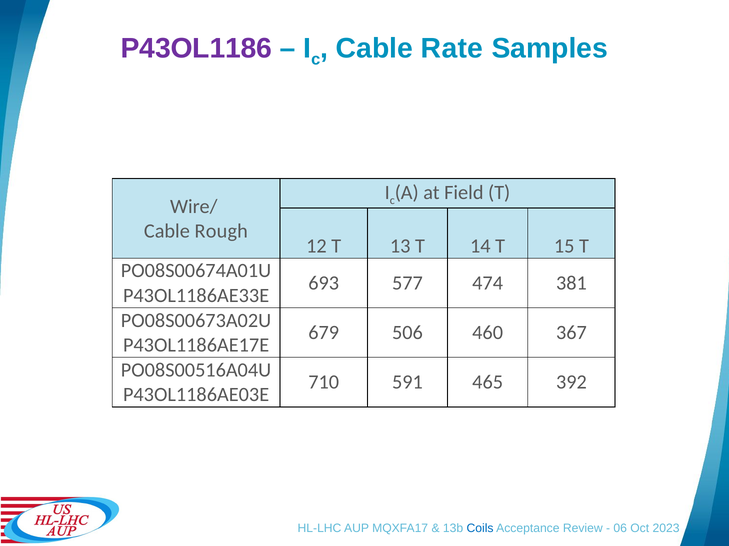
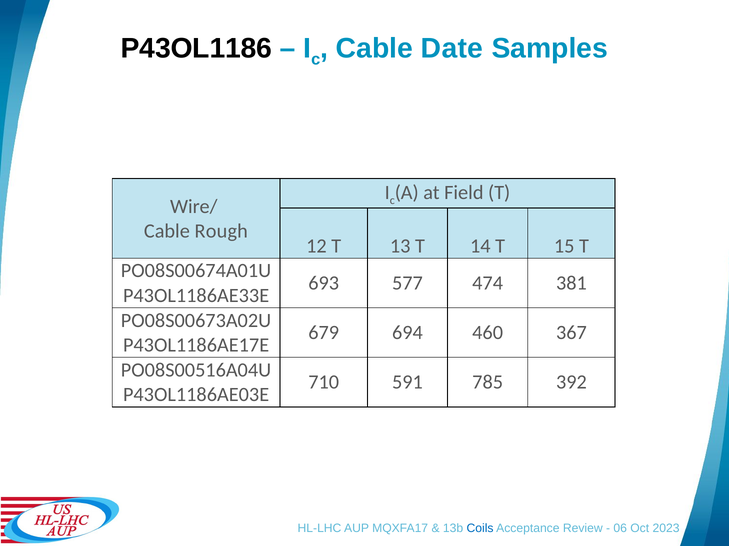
P43OL1186 colour: purple -> black
Rate: Rate -> Date
506: 506 -> 694
465: 465 -> 785
